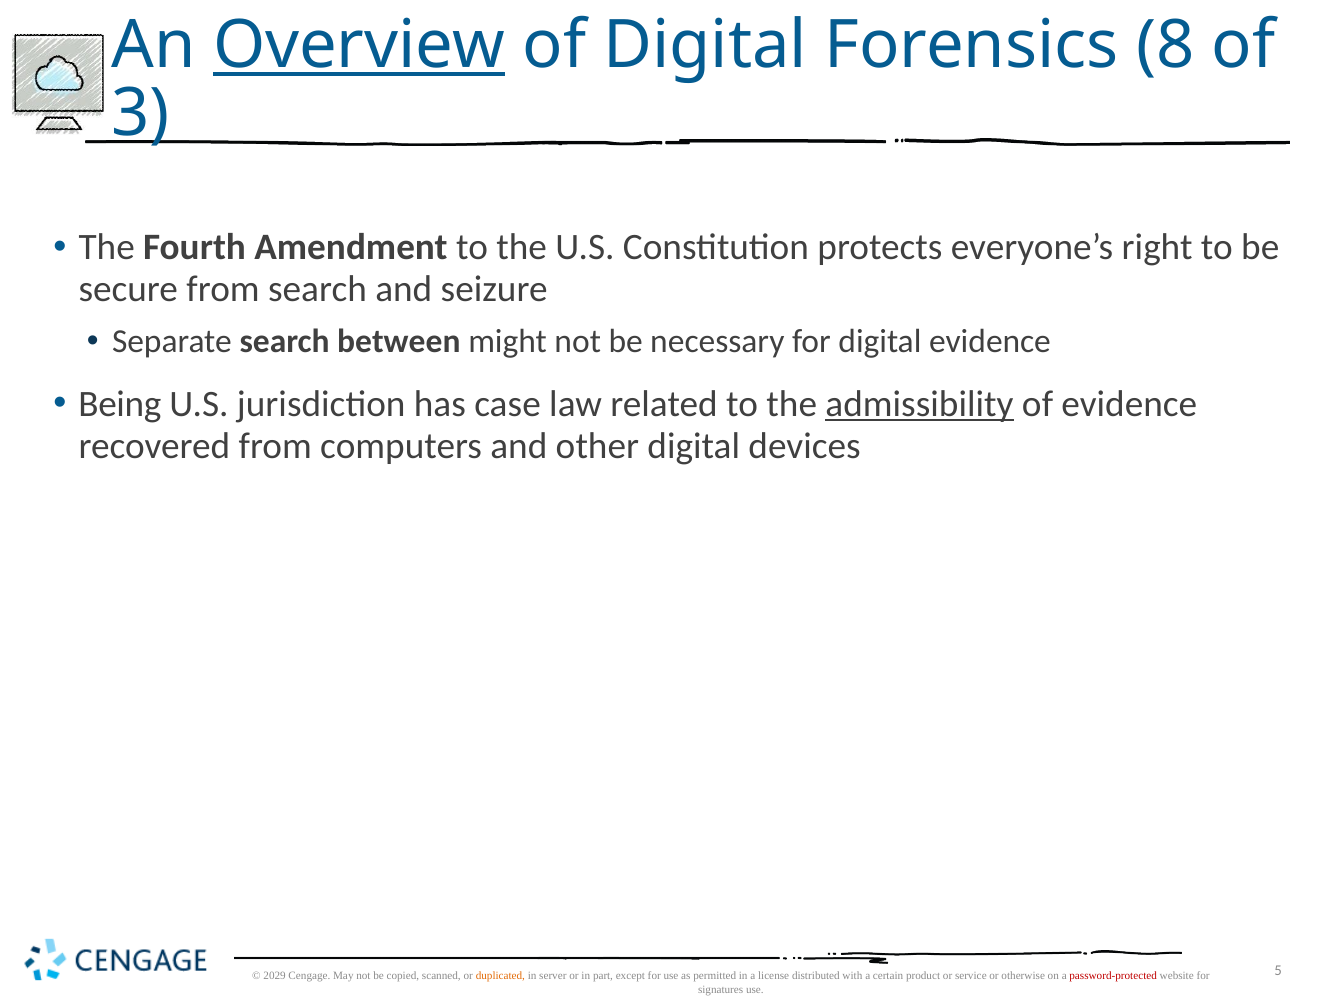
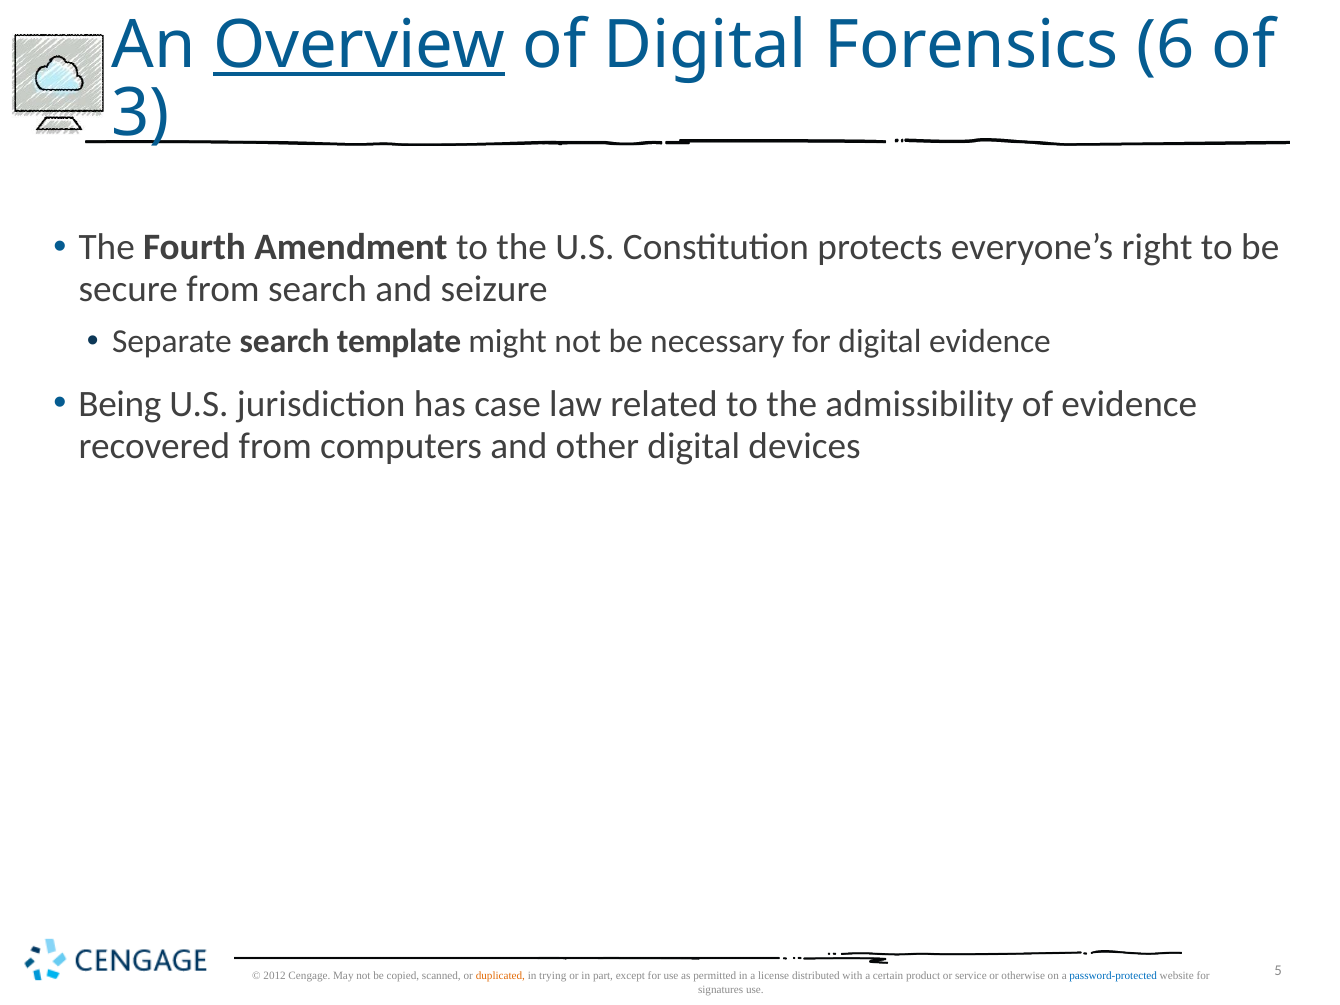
8: 8 -> 6
between: between -> template
admissibility underline: present -> none
2029: 2029 -> 2012
server: server -> trying
password-protected colour: red -> blue
